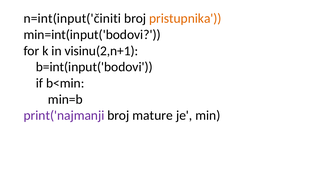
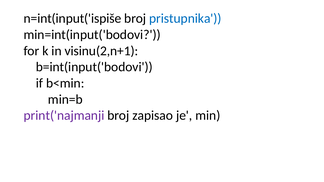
n=int(input('činiti: n=int(input('činiti -> n=int(input('ispiše
pristupnika colour: orange -> blue
mature: mature -> zapisao
